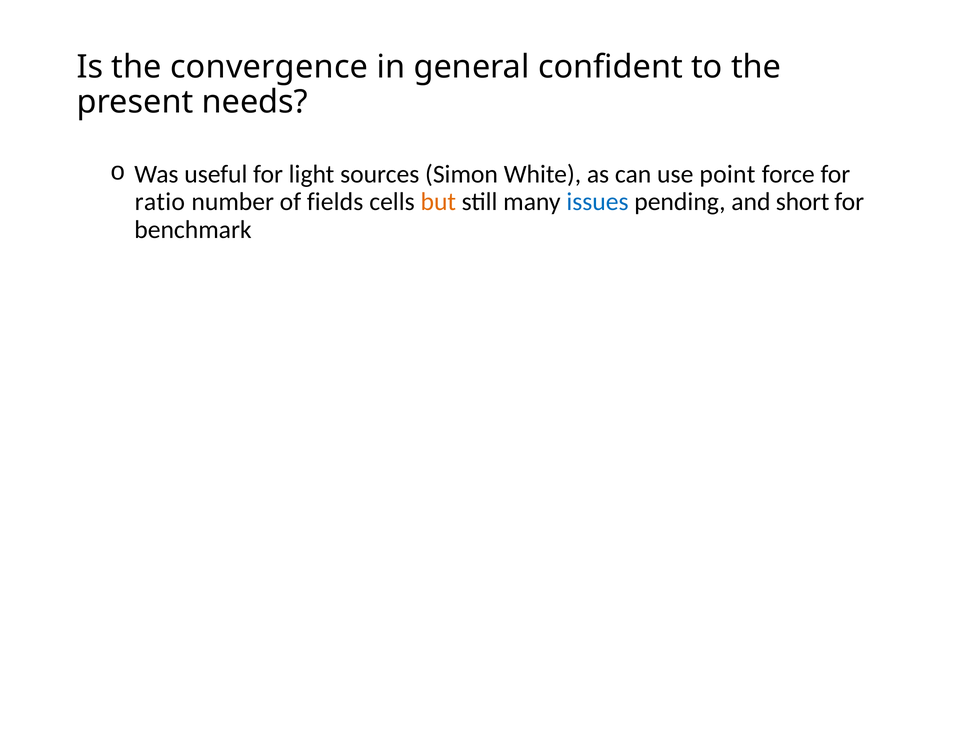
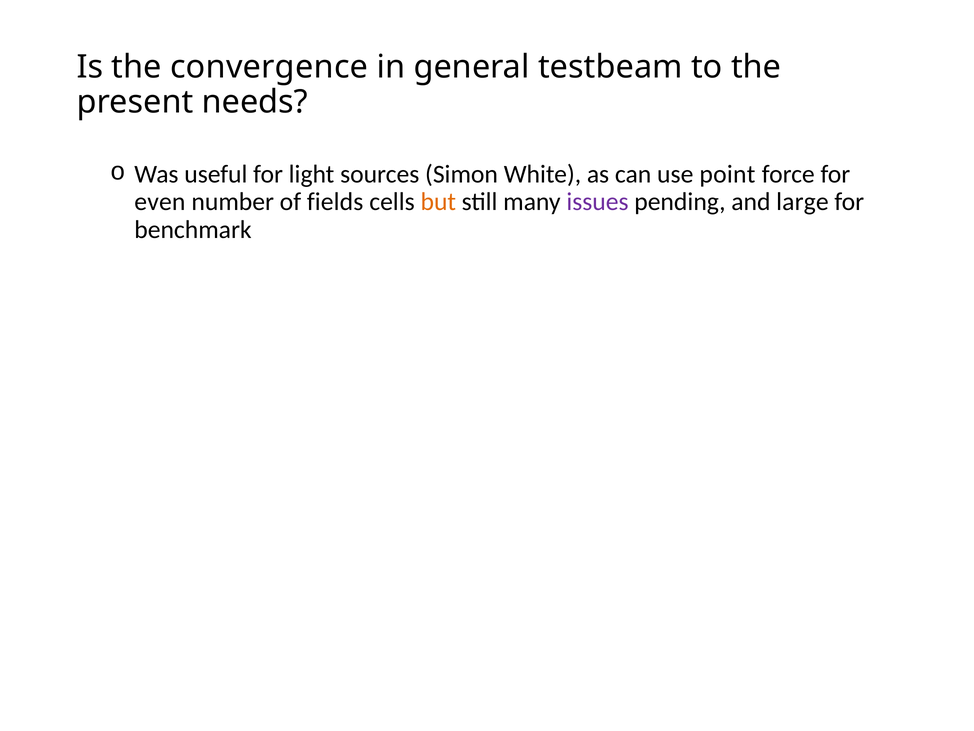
confident: confident -> testbeam
ratio: ratio -> even
issues colour: blue -> purple
short: short -> large
